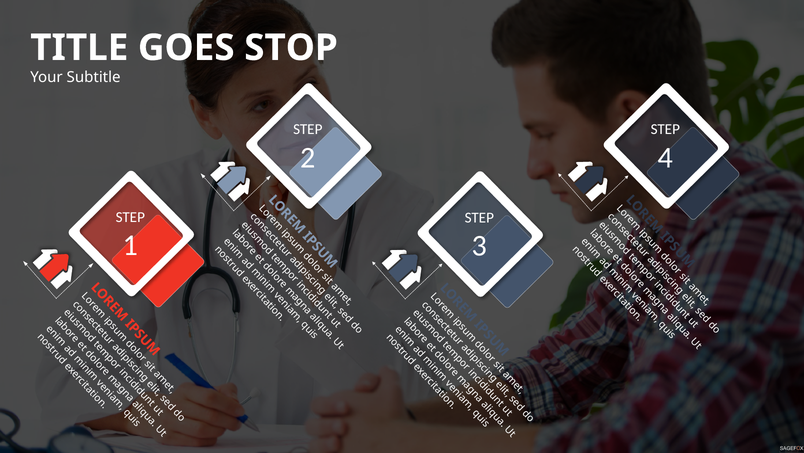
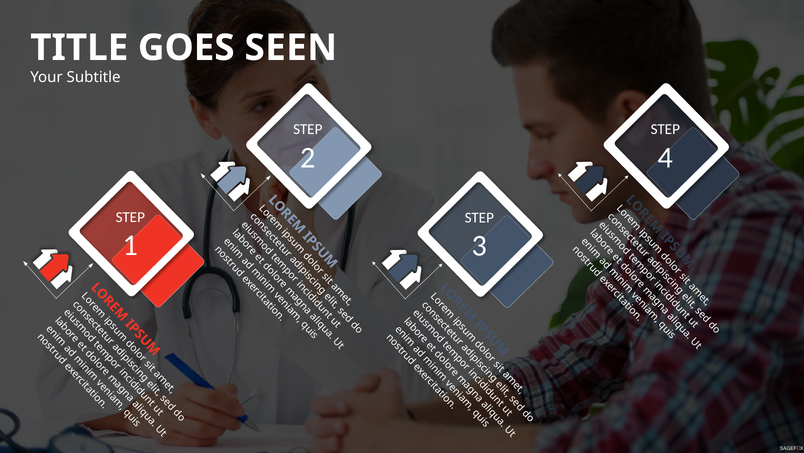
STOP: STOP -> SEEN
